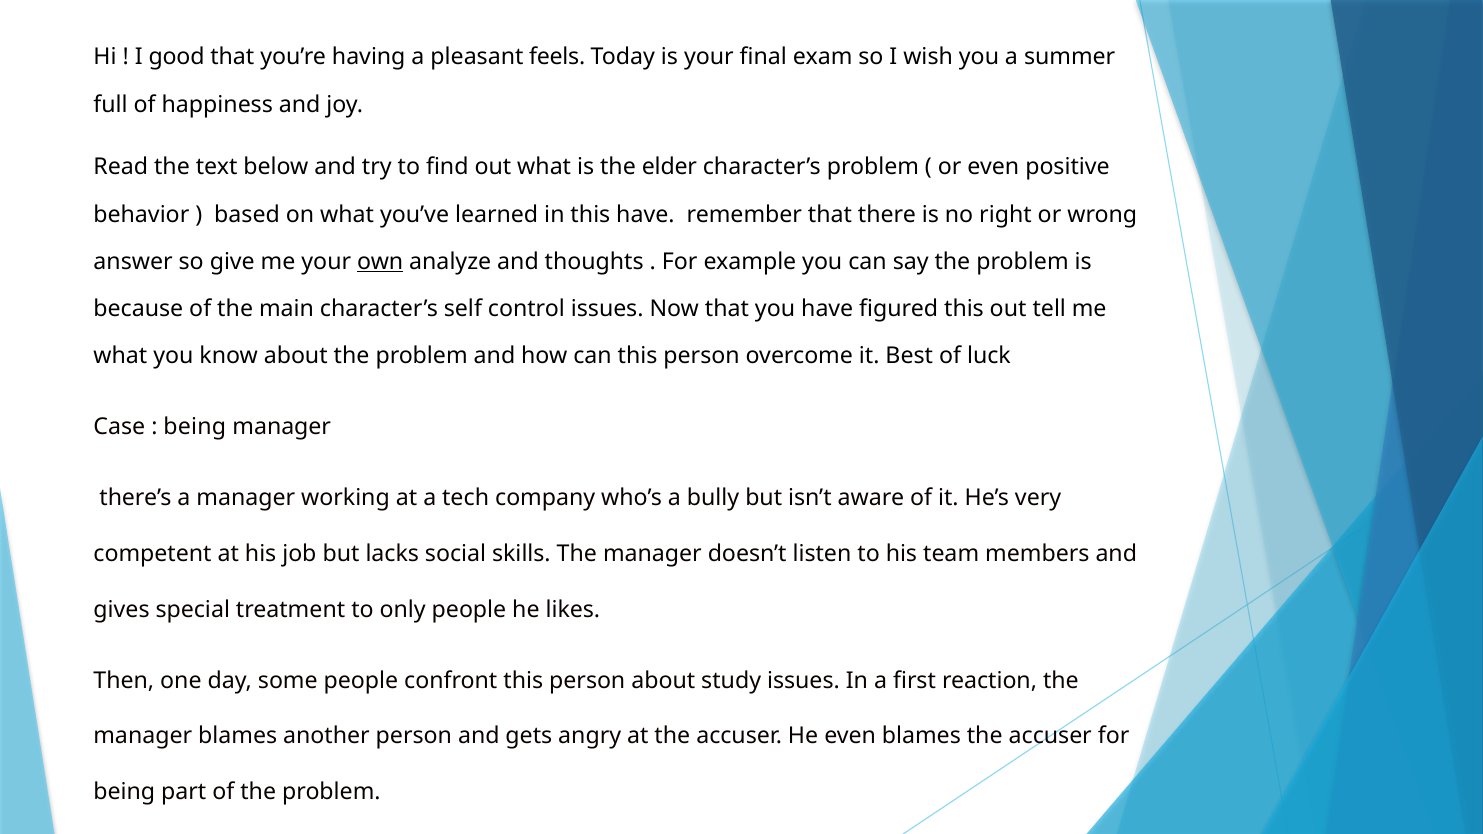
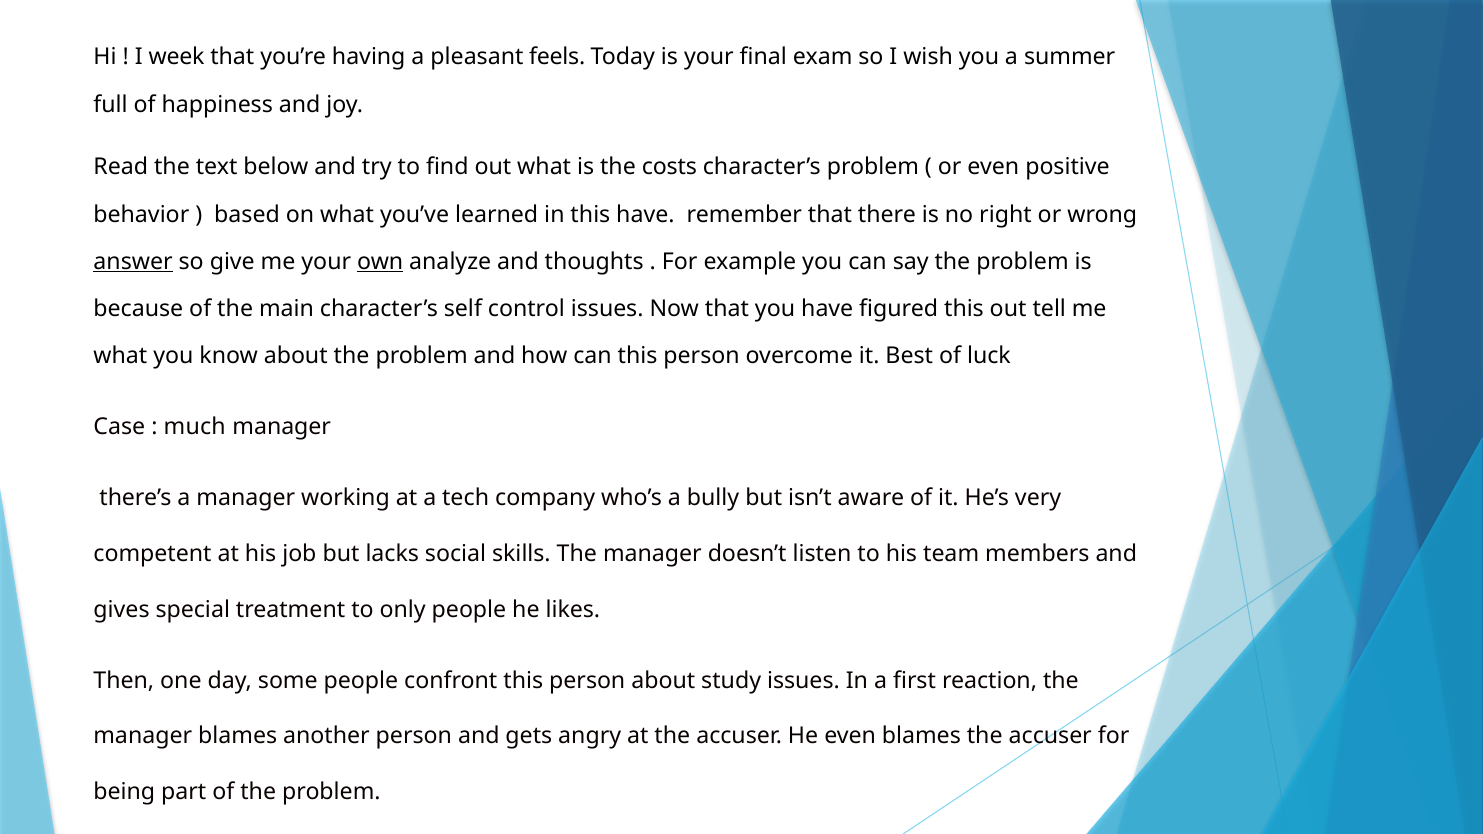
good: good -> week
elder: elder -> costs
answer underline: none -> present
being at (195, 427): being -> much
